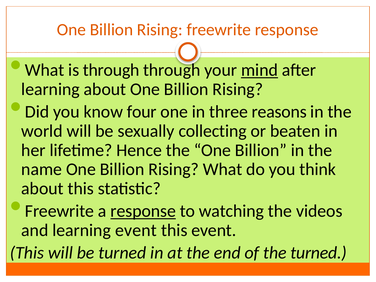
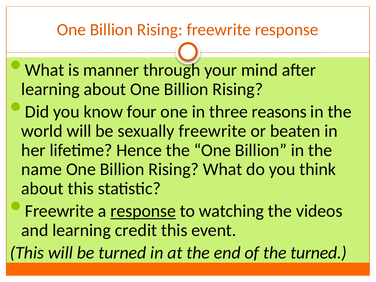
is through: through -> manner
mind underline: present -> none
sexually collecting: collecting -> freewrite
learning event: event -> credit
